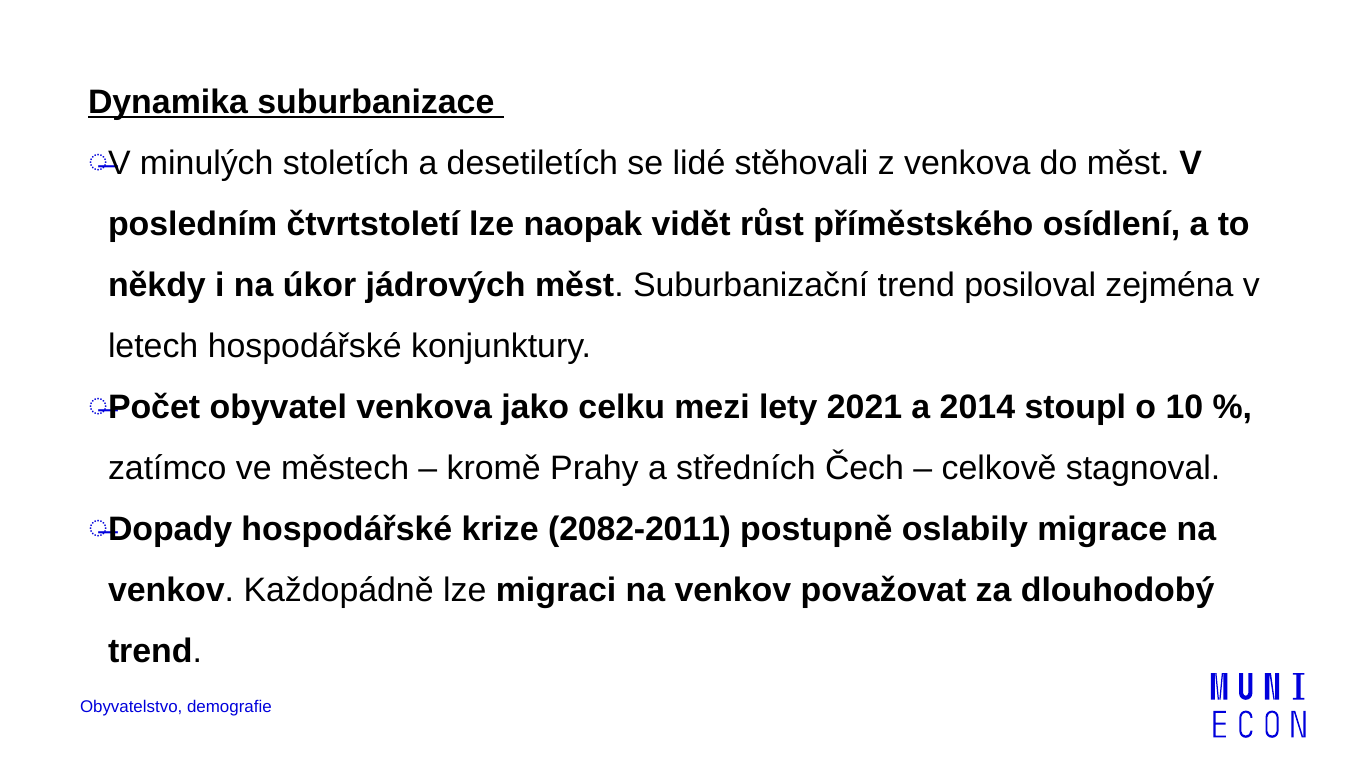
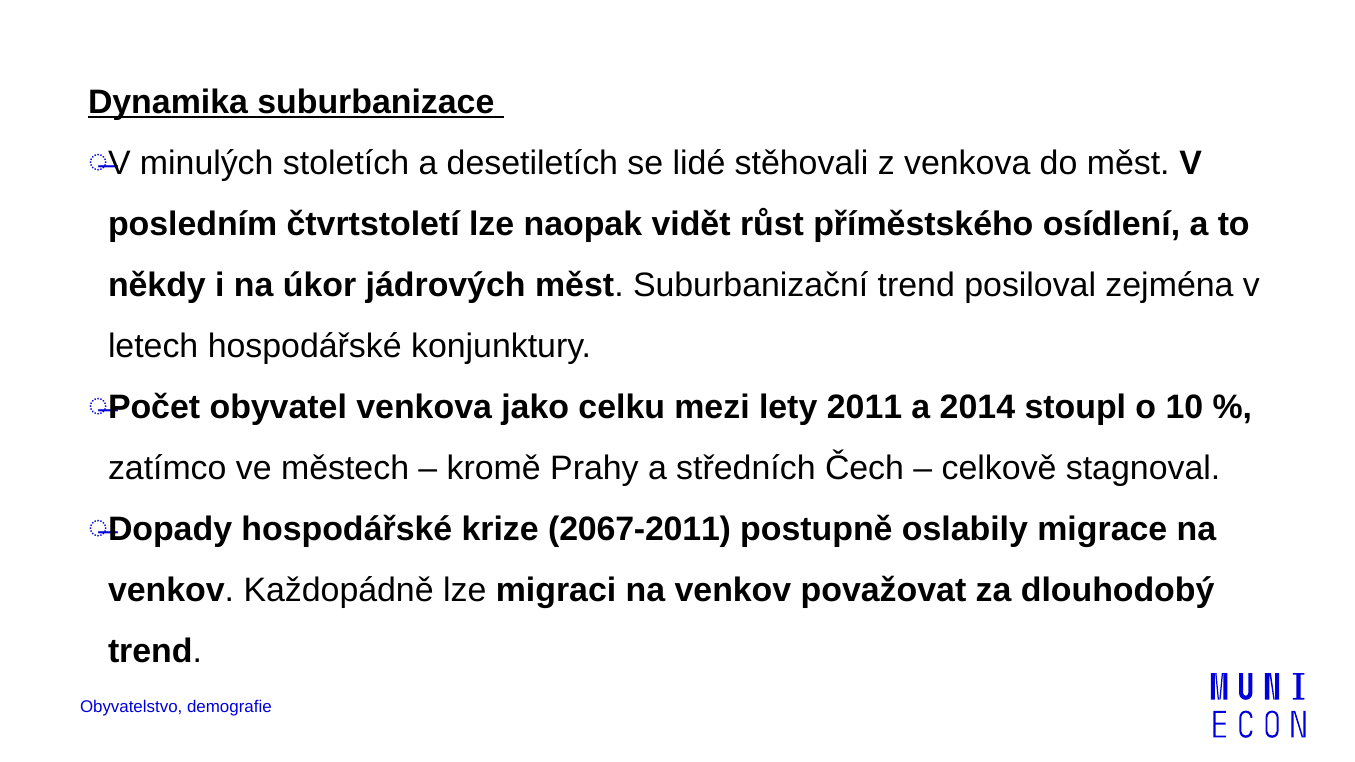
2021: 2021 -> 2011
2082-2011: 2082-2011 -> 2067-2011
